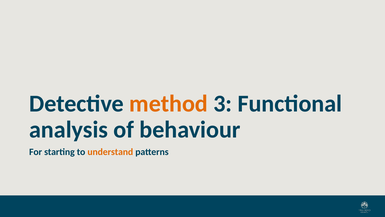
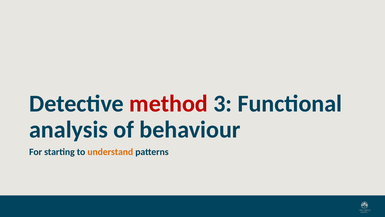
method colour: orange -> red
